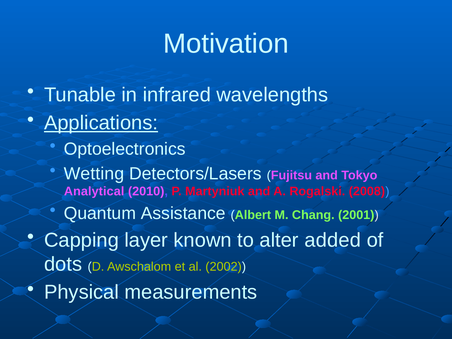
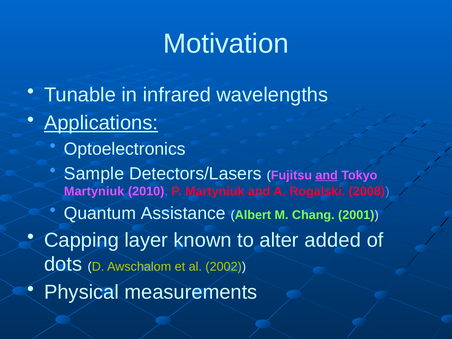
Wetting: Wetting -> Sample
and at (327, 175) underline: none -> present
Analytical at (94, 191): Analytical -> Martyniuk
